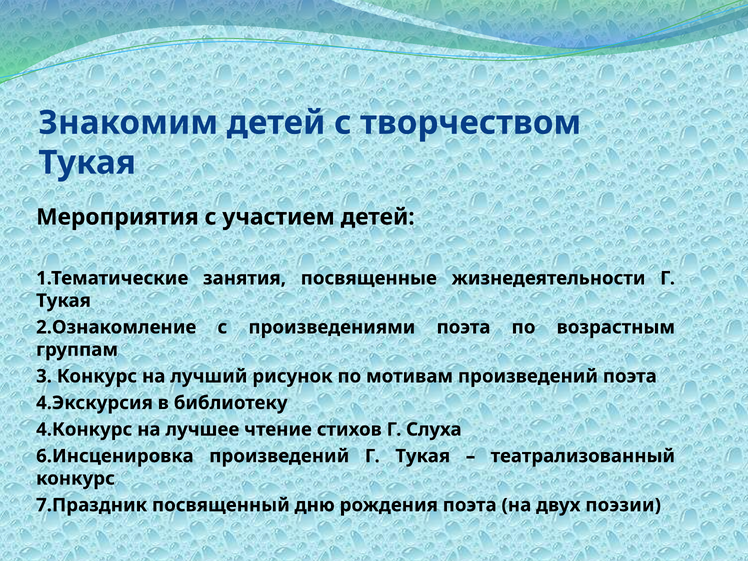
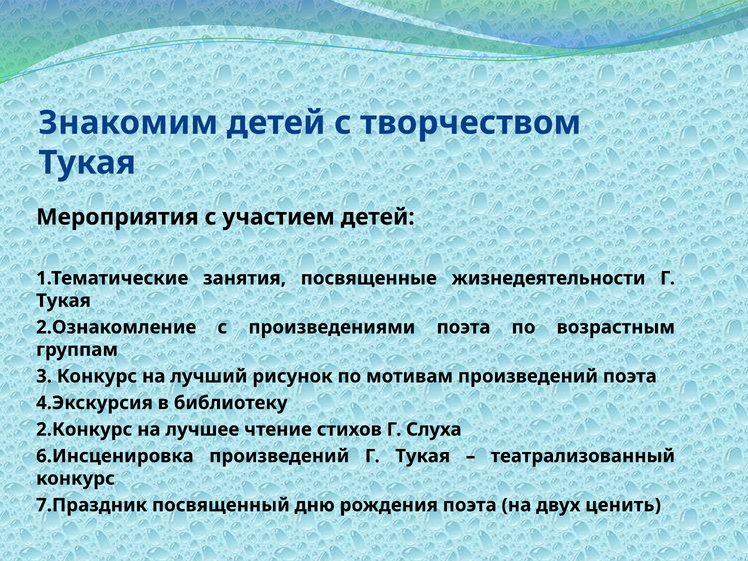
4.Конкурс: 4.Конкурс -> 2.Конкурс
поэзии: поэзии -> ценить
